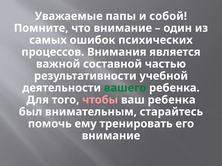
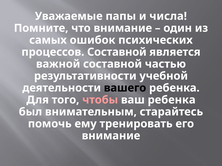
собой: собой -> числа
процессов Внимания: Внимания -> Составной
вашего colour: green -> black
